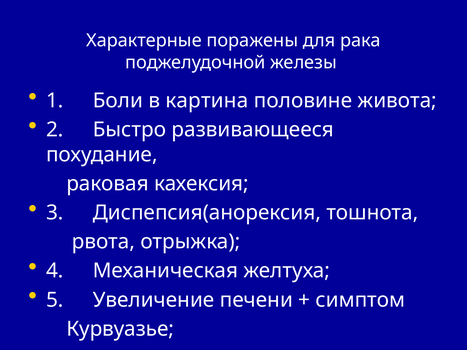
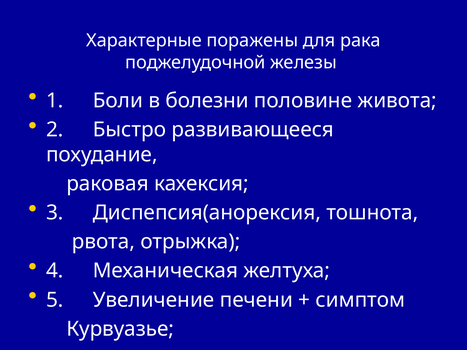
картина: картина -> болезни
